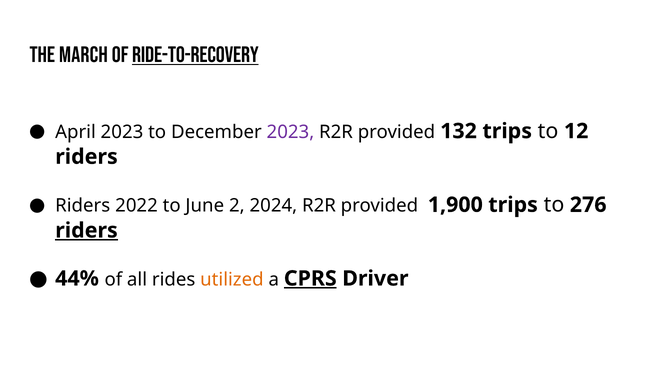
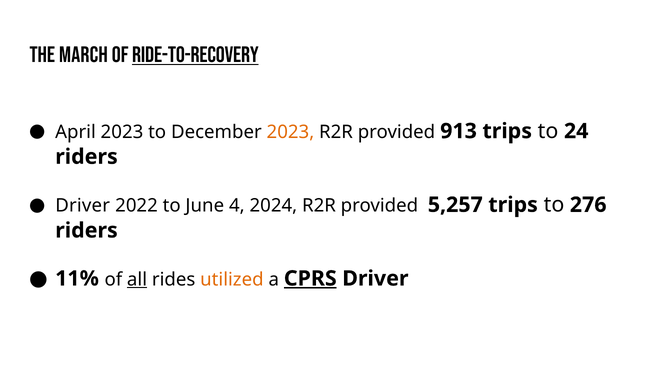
2023 at (290, 132) colour: purple -> orange
132: 132 -> 913
12: 12 -> 24
Riders at (83, 206): Riders -> Driver
2: 2 -> 4
1,900: 1,900 -> 5,257
riders at (86, 230) underline: present -> none
44%: 44% -> 11%
all underline: none -> present
